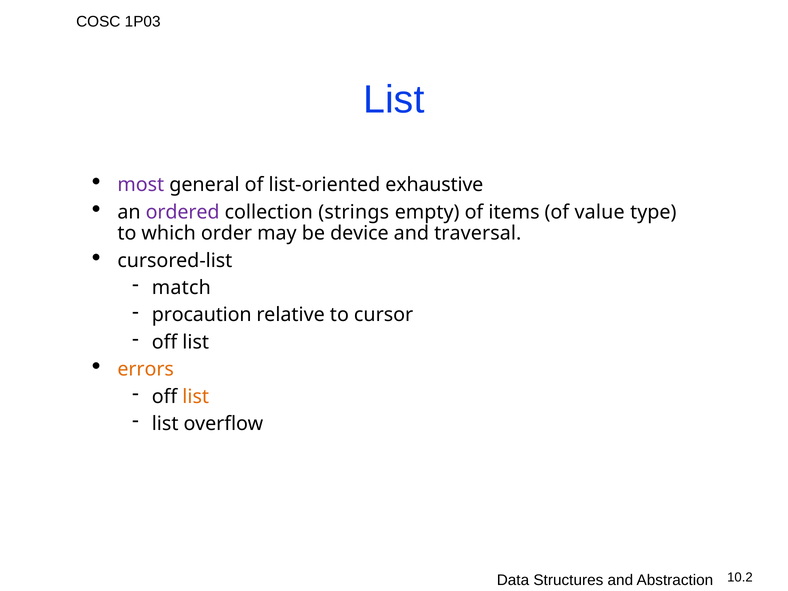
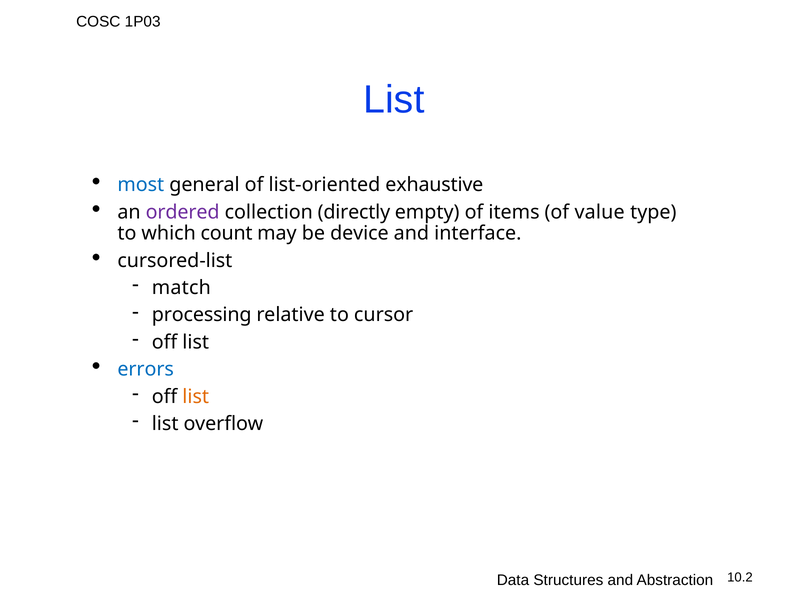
most colour: purple -> blue
strings: strings -> directly
order: order -> count
traversal: traversal -> interface
procaution: procaution -> processing
errors colour: orange -> blue
